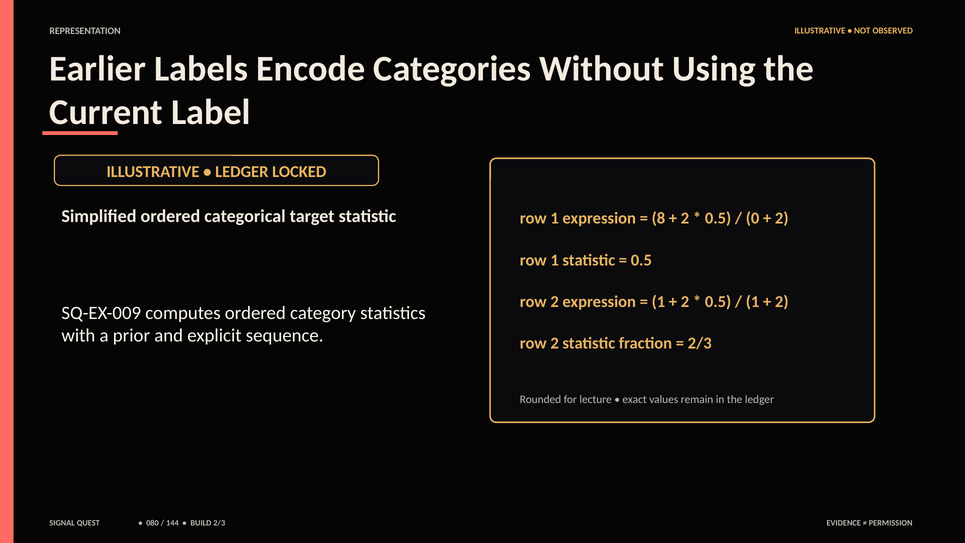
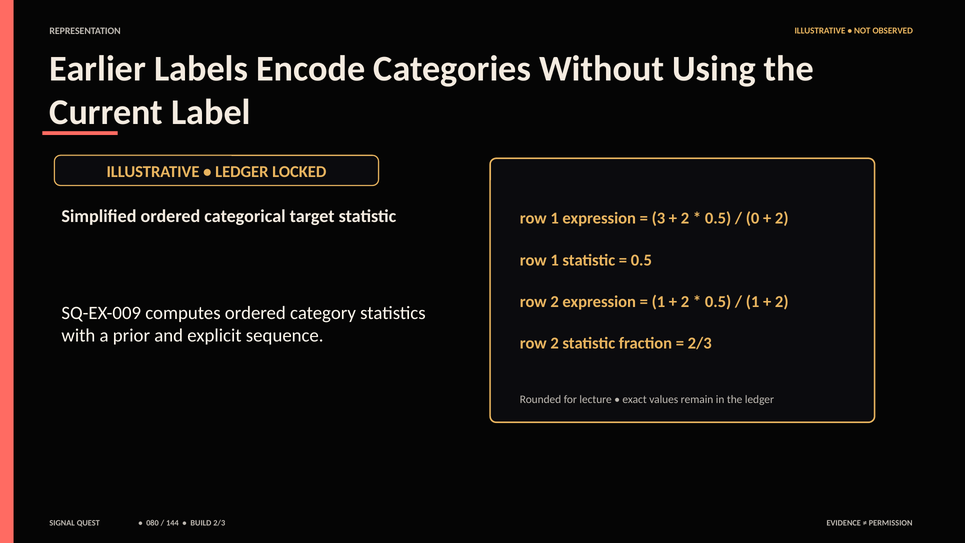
8: 8 -> 3
